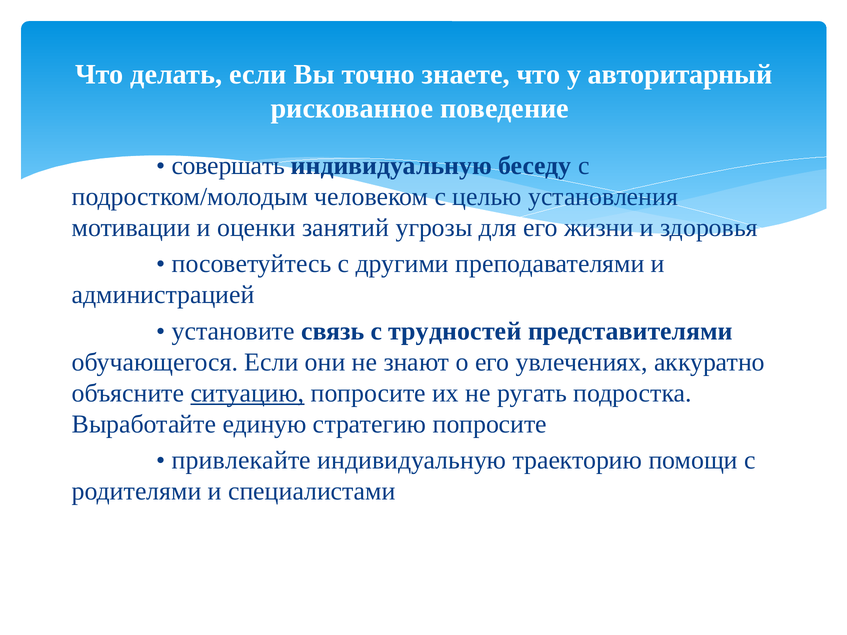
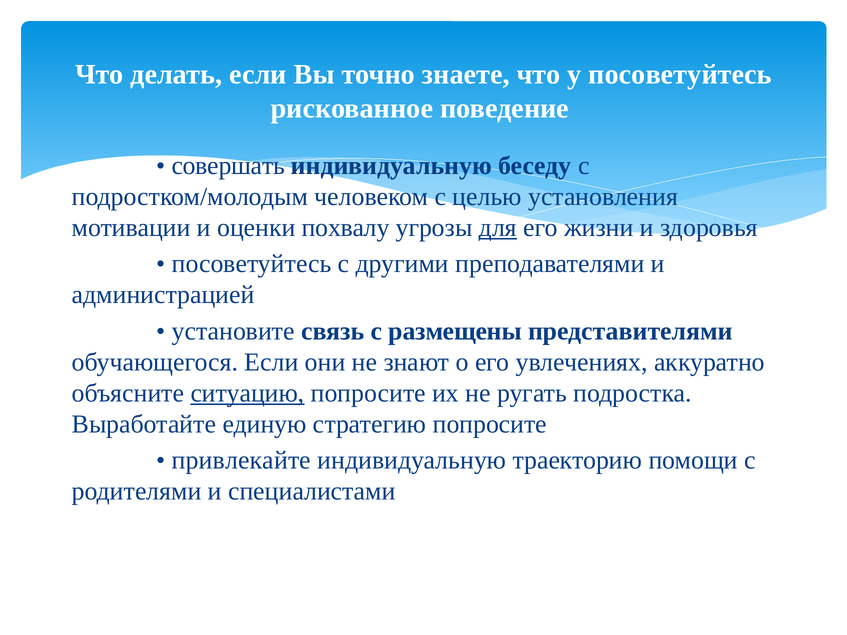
у авторитарный: авторитарный -> посоветуйтесь
занятий: занятий -> похвалу
для underline: none -> present
трудностей: трудностей -> размещены
